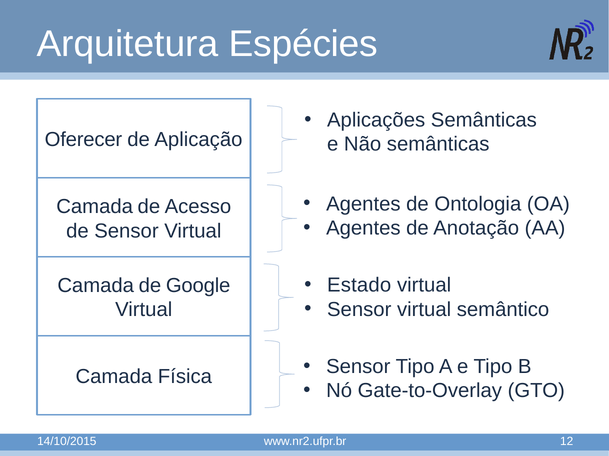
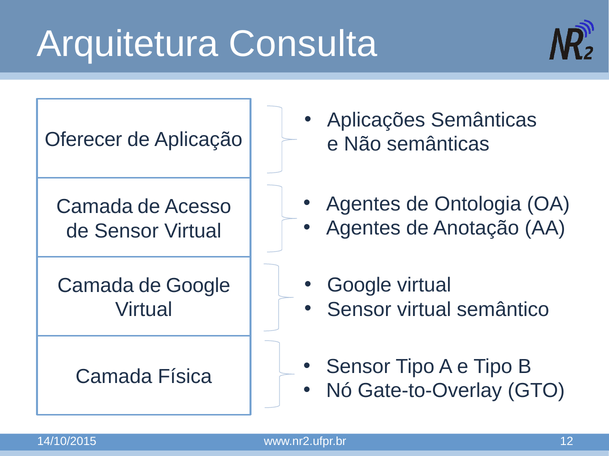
Espécies: Espécies -> Consulta
Estado at (359, 286): Estado -> Google
